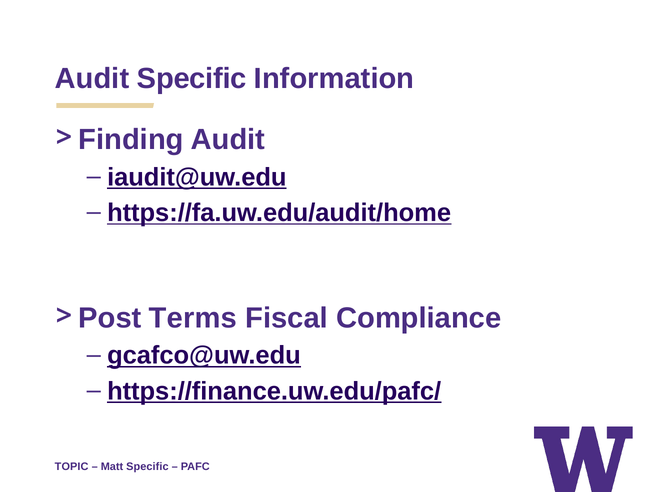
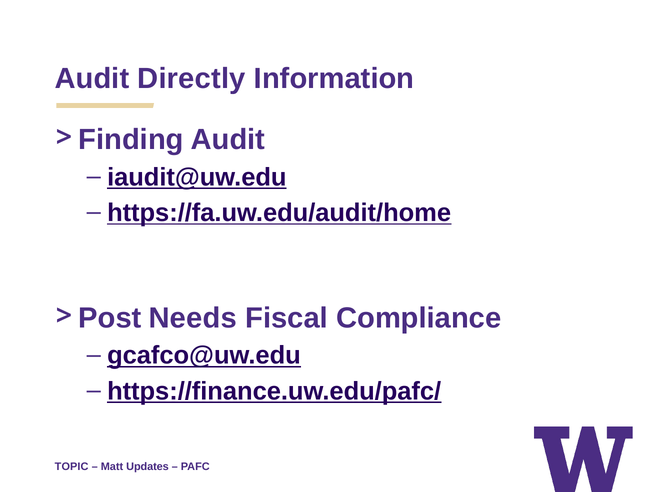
Audit Specific: Specific -> Directly
Terms: Terms -> Needs
Matt Specific: Specific -> Updates
